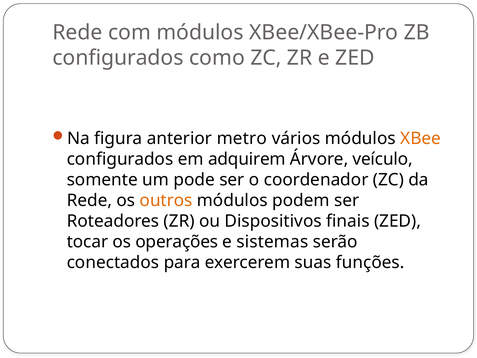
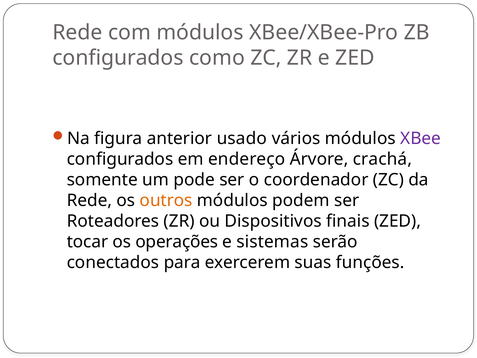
metro: metro -> usado
XBee colour: orange -> purple
adquirem: adquirem -> endereço
veículo: veículo -> crachá
